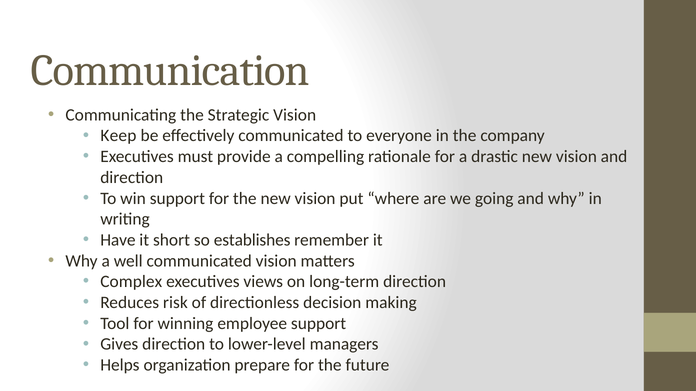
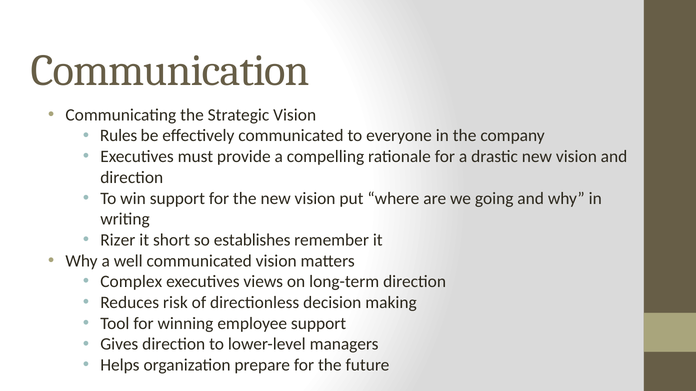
Keep: Keep -> Rules
Have: Have -> Rizer
